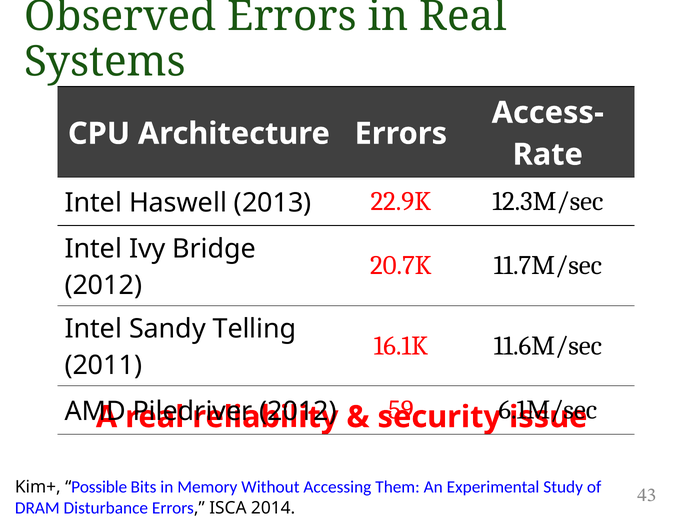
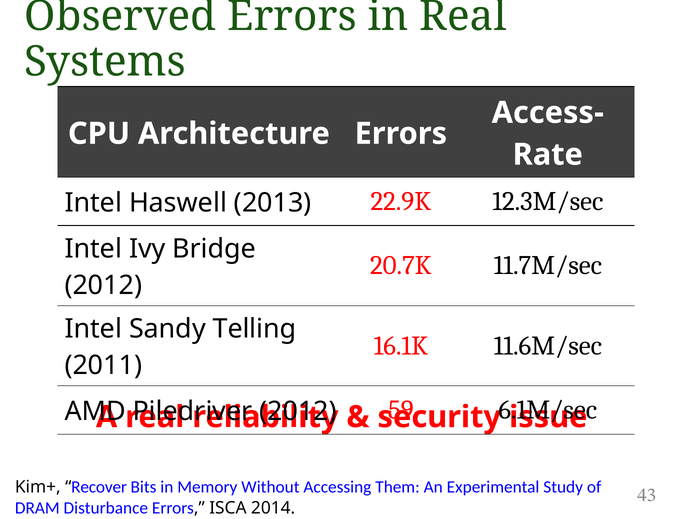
Possible: Possible -> Recover
